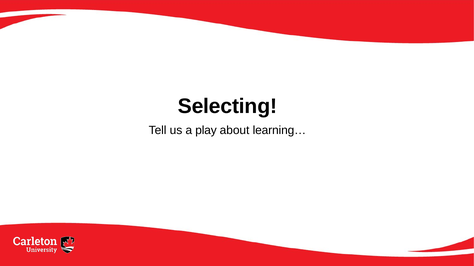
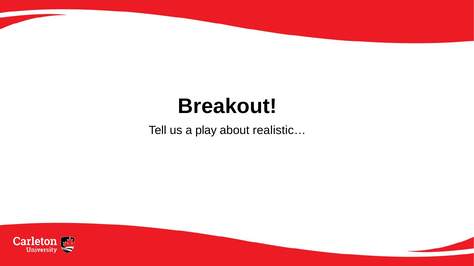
Selecting: Selecting -> Breakout
learning…: learning… -> realistic…
